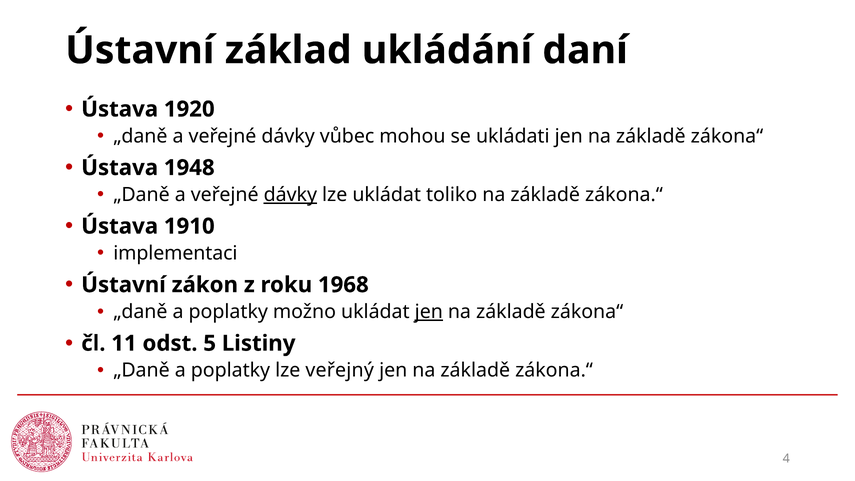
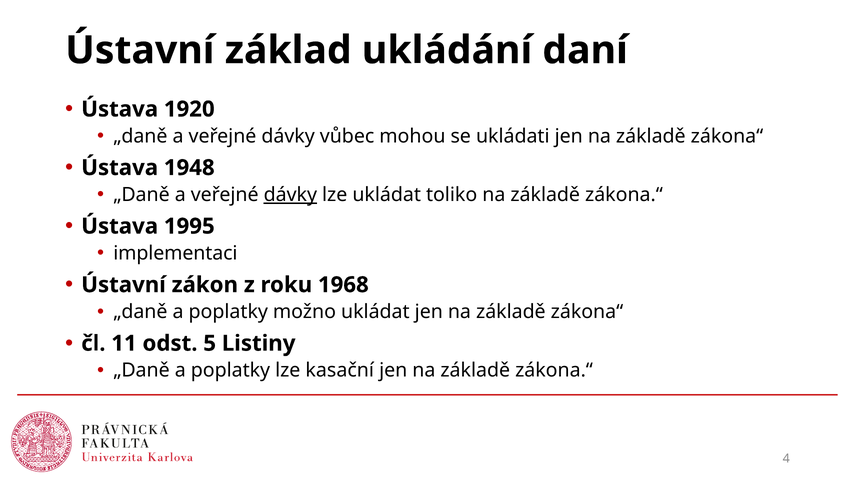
1910: 1910 -> 1995
jen at (429, 312) underline: present -> none
veřejný: veřejný -> kasační
